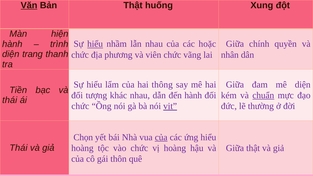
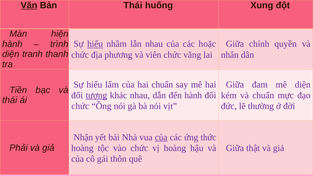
Bản Thật: Thật -> Thái
trang: trang -> tranh
hai thông: thông -> chuẩn
tượng underline: none -> present
chuẩn at (263, 95) underline: present -> none
vịt underline: present -> none
Chọn: Chọn -> Nhận
ứng hiểu: hiểu -> thức
Thái at (18, 148): Thái -> Phải
